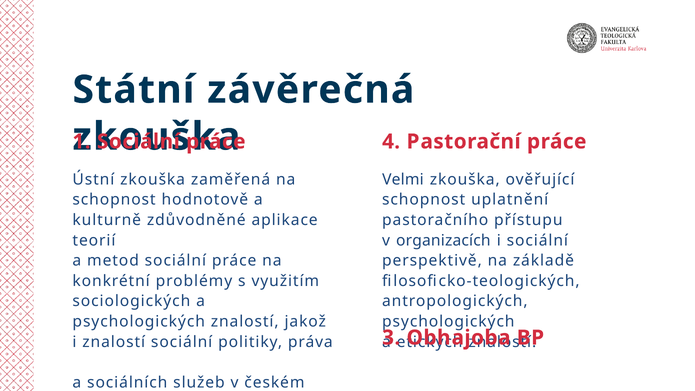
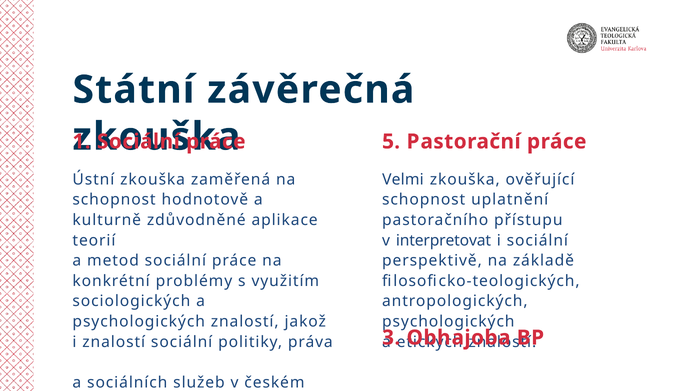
4: 4 -> 5
organizacích: organizacích -> interpretovat
